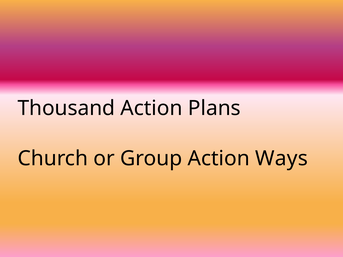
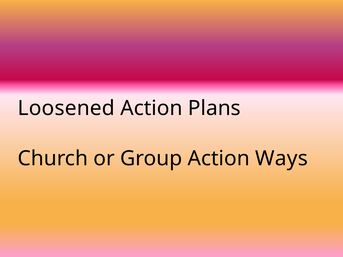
Thousand: Thousand -> Loosened
